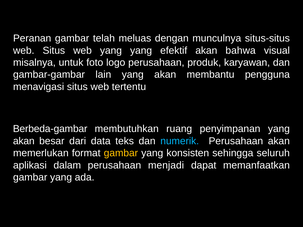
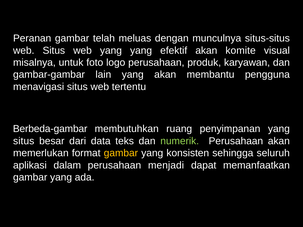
bahwa: bahwa -> komite
akan at (24, 141): akan -> situs
numerik colour: light blue -> light green
